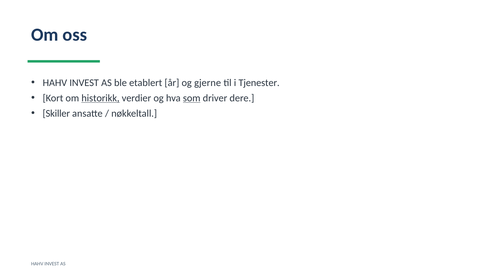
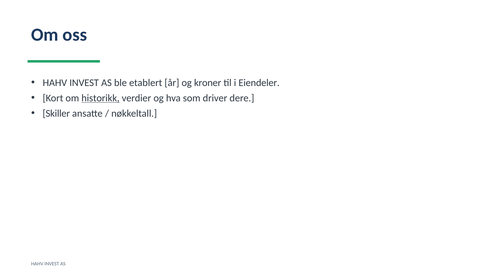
gjerne: gjerne -> kroner
Tjenester: Tjenester -> Eiendeler
som underline: present -> none
